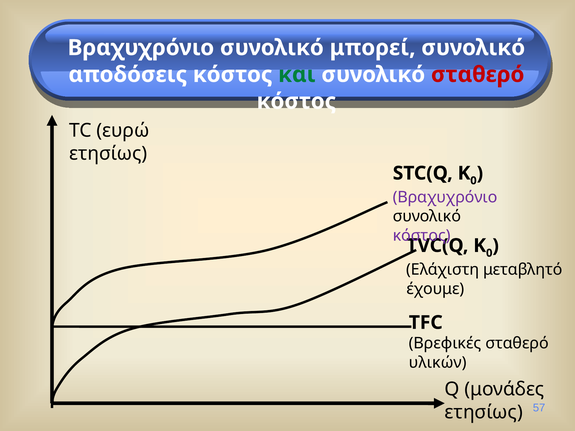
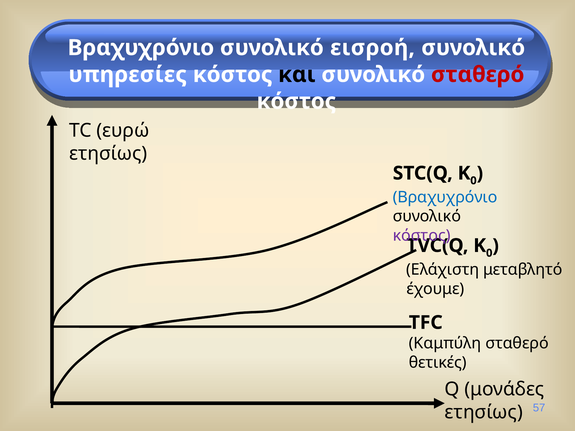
μπορεί: μπορεί -> εισροή
αποδόσεις: αποδόσεις -> υπηρεσίες
και colour: green -> black
Βραχυχρόνιο at (445, 197) colour: purple -> blue
Βρεφικές: Βρεφικές -> Καμπύλη
υλικών: υλικών -> θετικές
